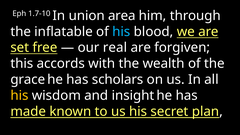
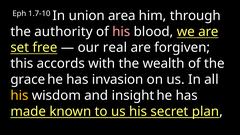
inflatable: inflatable -> authority
his at (121, 32) colour: light blue -> pink
scholars: scholars -> invasion
